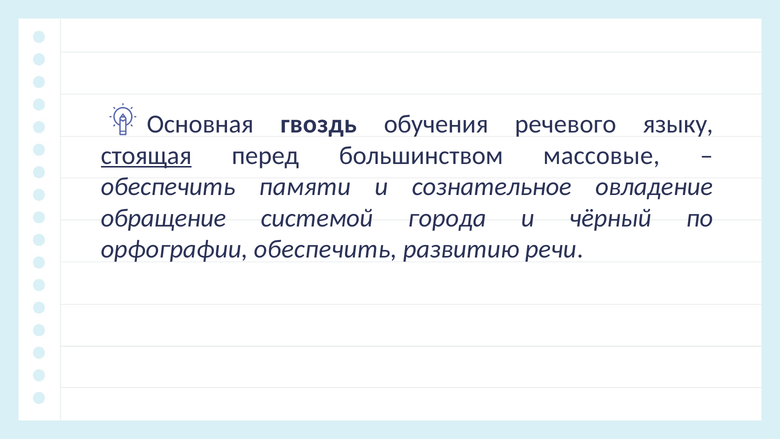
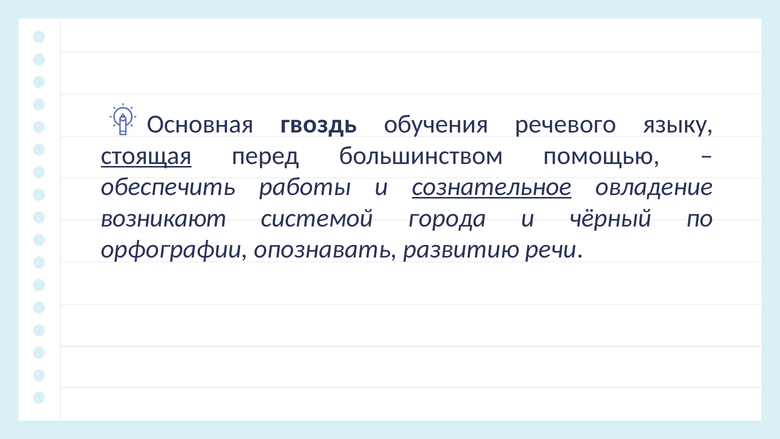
массовые: массовые -> помощью
памяти: памяти -> работы
сознательное underline: none -> present
обращение: обращение -> возникают
орфографии обеспечить: обеспечить -> опознавать
